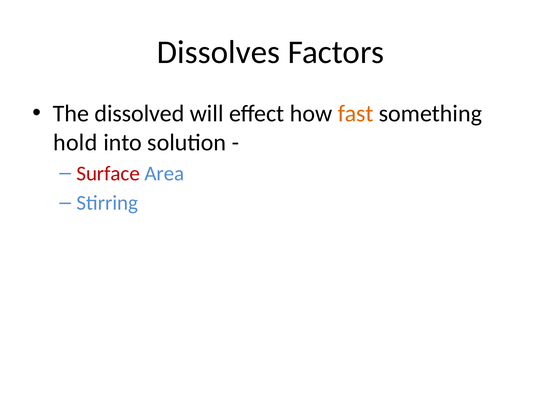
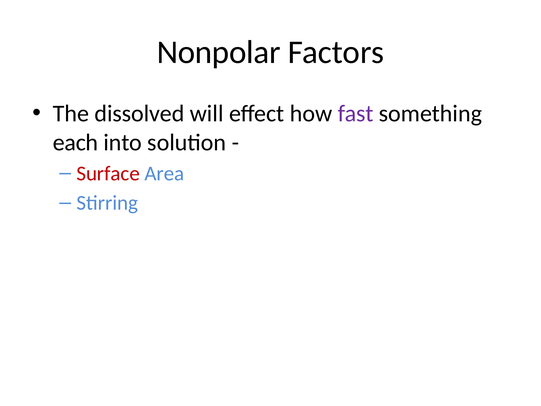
Dissolves: Dissolves -> Nonpolar
fast colour: orange -> purple
hold: hold -> each
